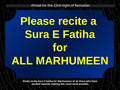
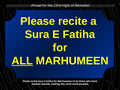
ALL underline: none -> present
